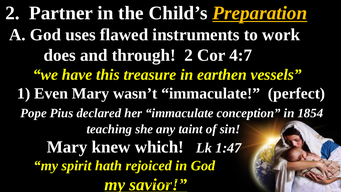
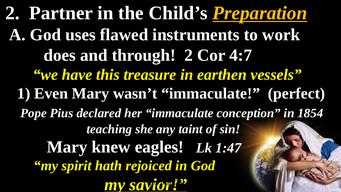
which: which -> eagles
